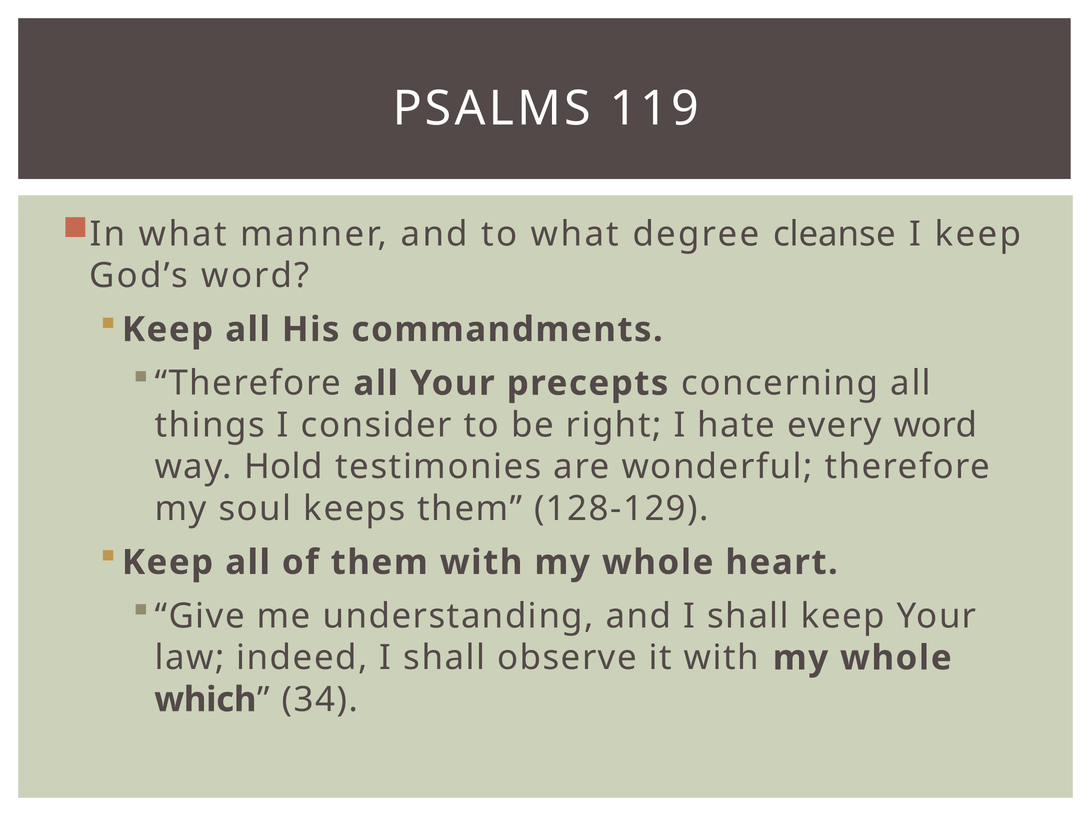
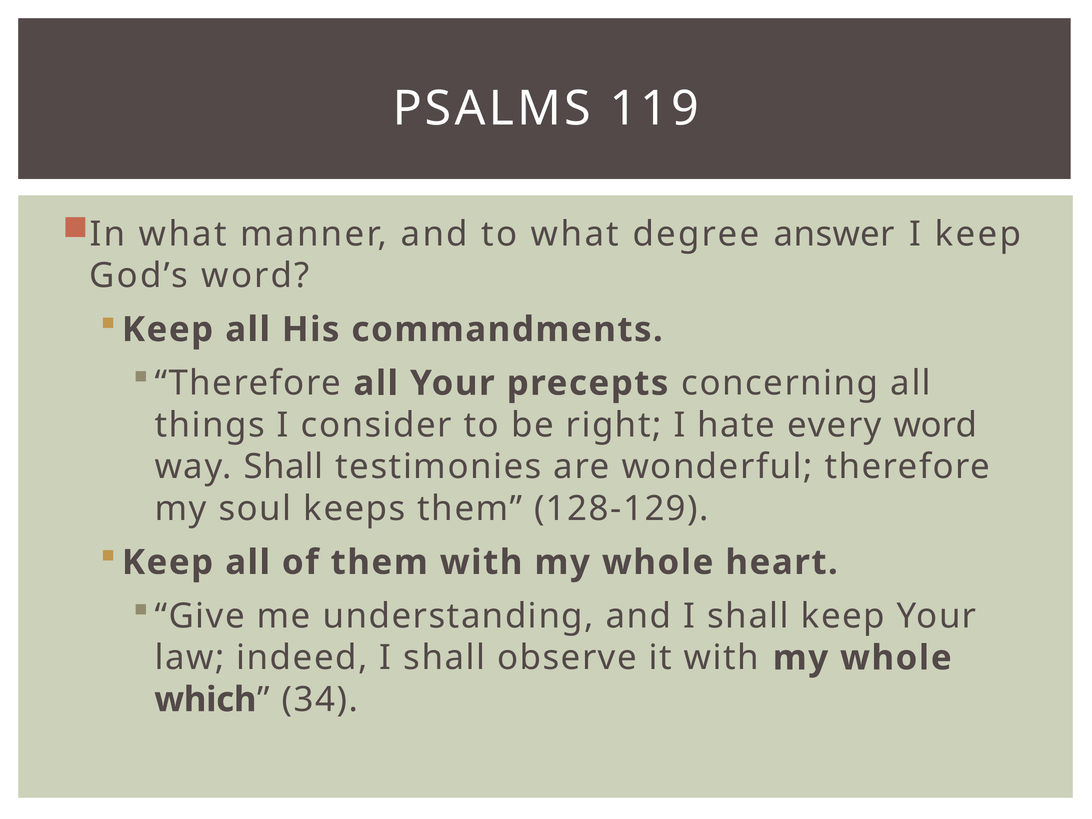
cleanse: cleanse -> answer
way Hold: Hold -> Shall
